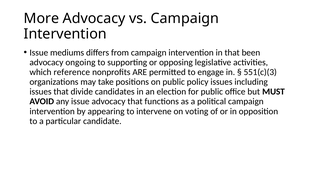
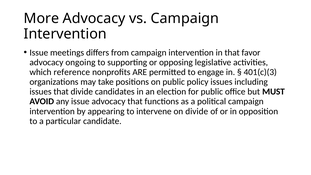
mediums: mediums -> meetings
been: been -> favor
551(c)(3: 551(c)(3 -> 401(c)(3
on voting: voting -> divide
